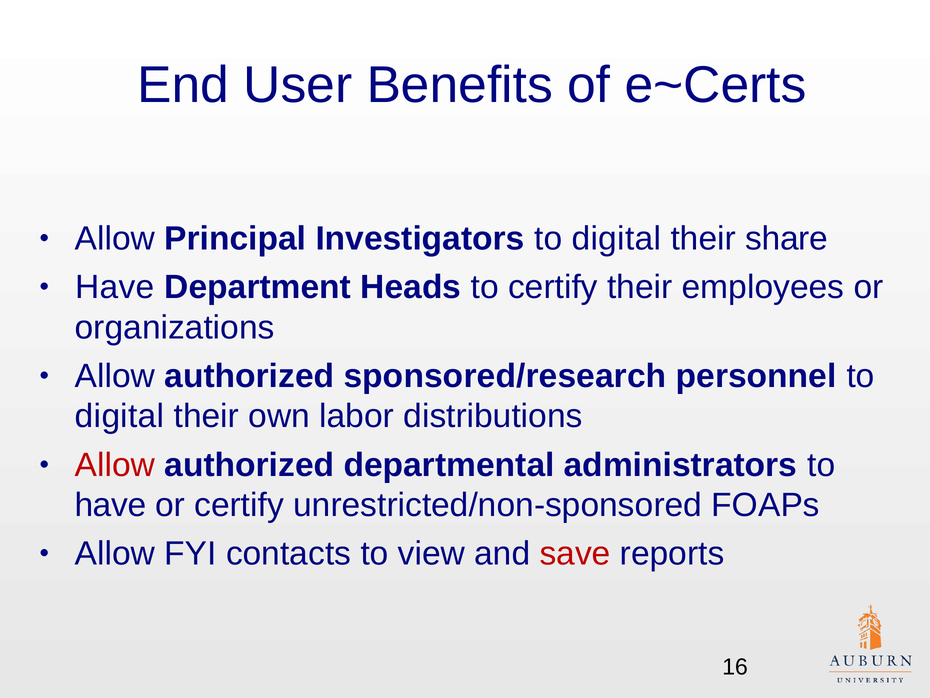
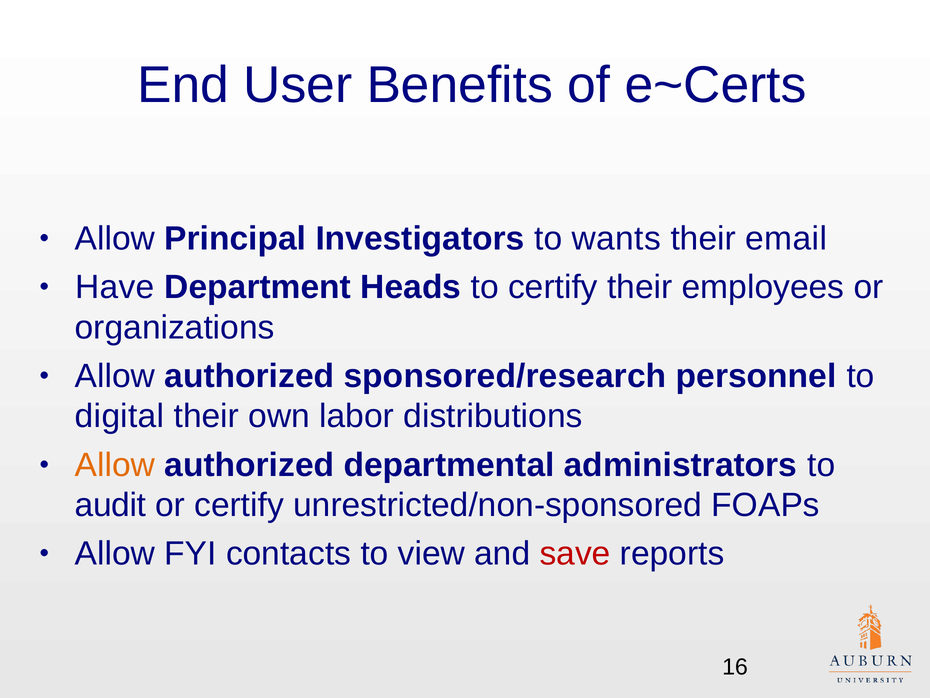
Investigators to digital: digital -> wants
share: share -> email
Allow at (115, 465) colour: red -> orange
have at (110, 505): have -> audit
